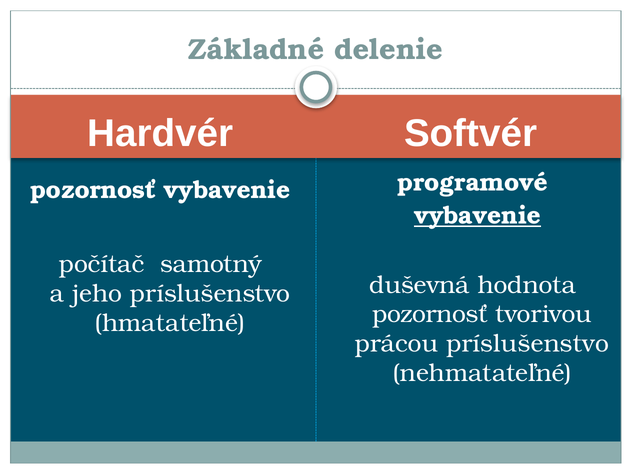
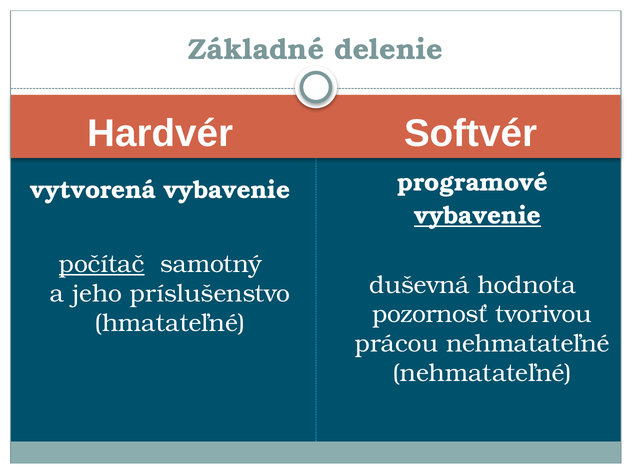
pozornosť at (93, 190): pozornosť -> vytvorená
počítač underline: none -> present
prácou príslušenstvo: príslušenstvo -> nehmatateľné
